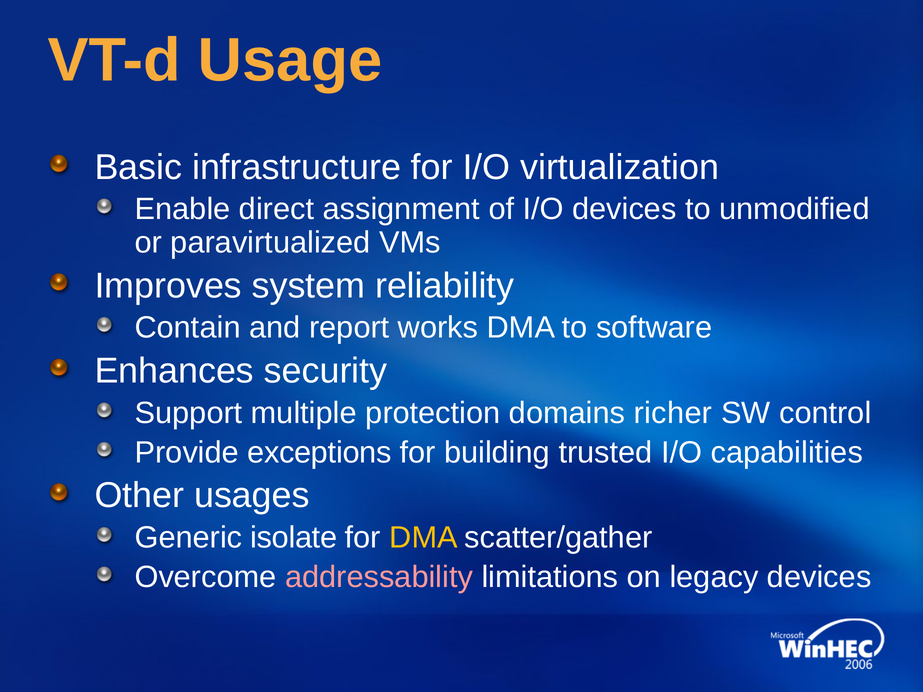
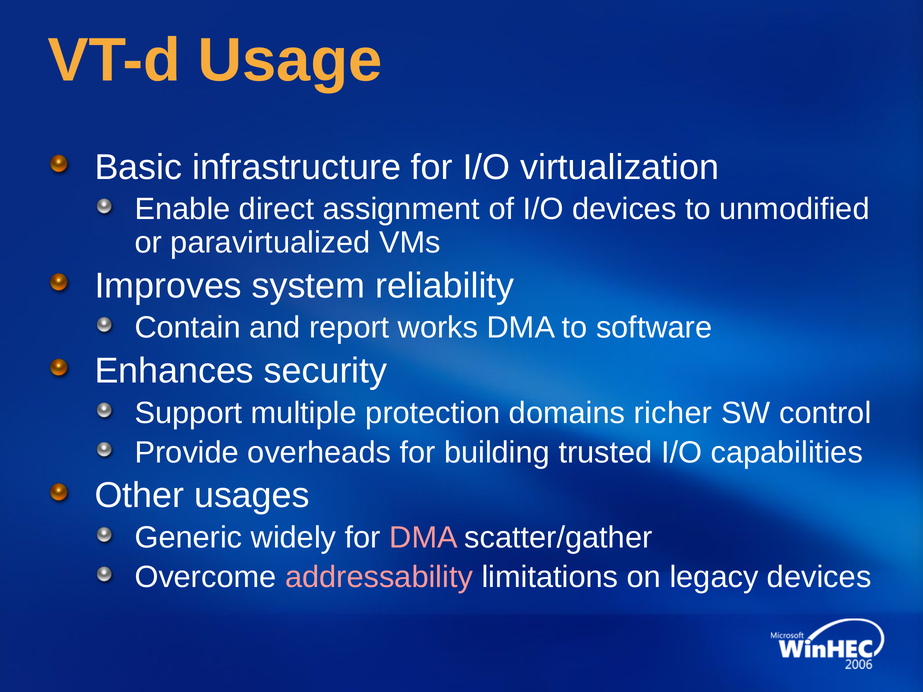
exceptions: exceptions -> overheads
isolate: isolate -> widely
DMA at (423, 538) colour: yellow -> pink
